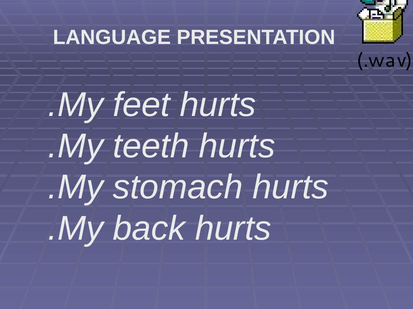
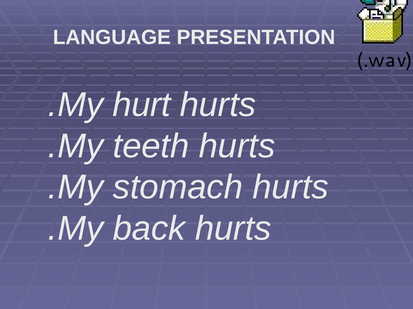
feet: feet -> hurt
